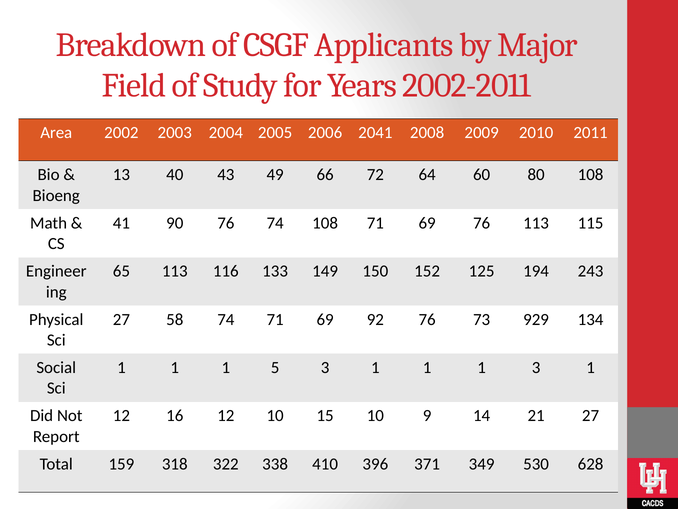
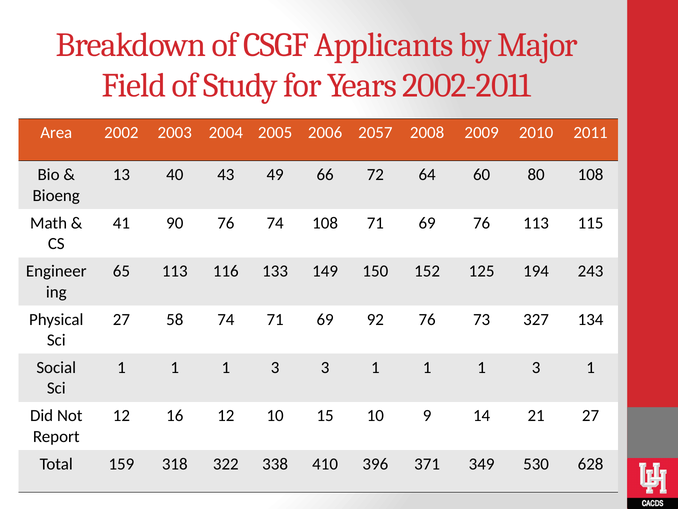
2041: 2041 -> 2057
929: 929 -> 327
5 at (275, 367): 5 -> 3
